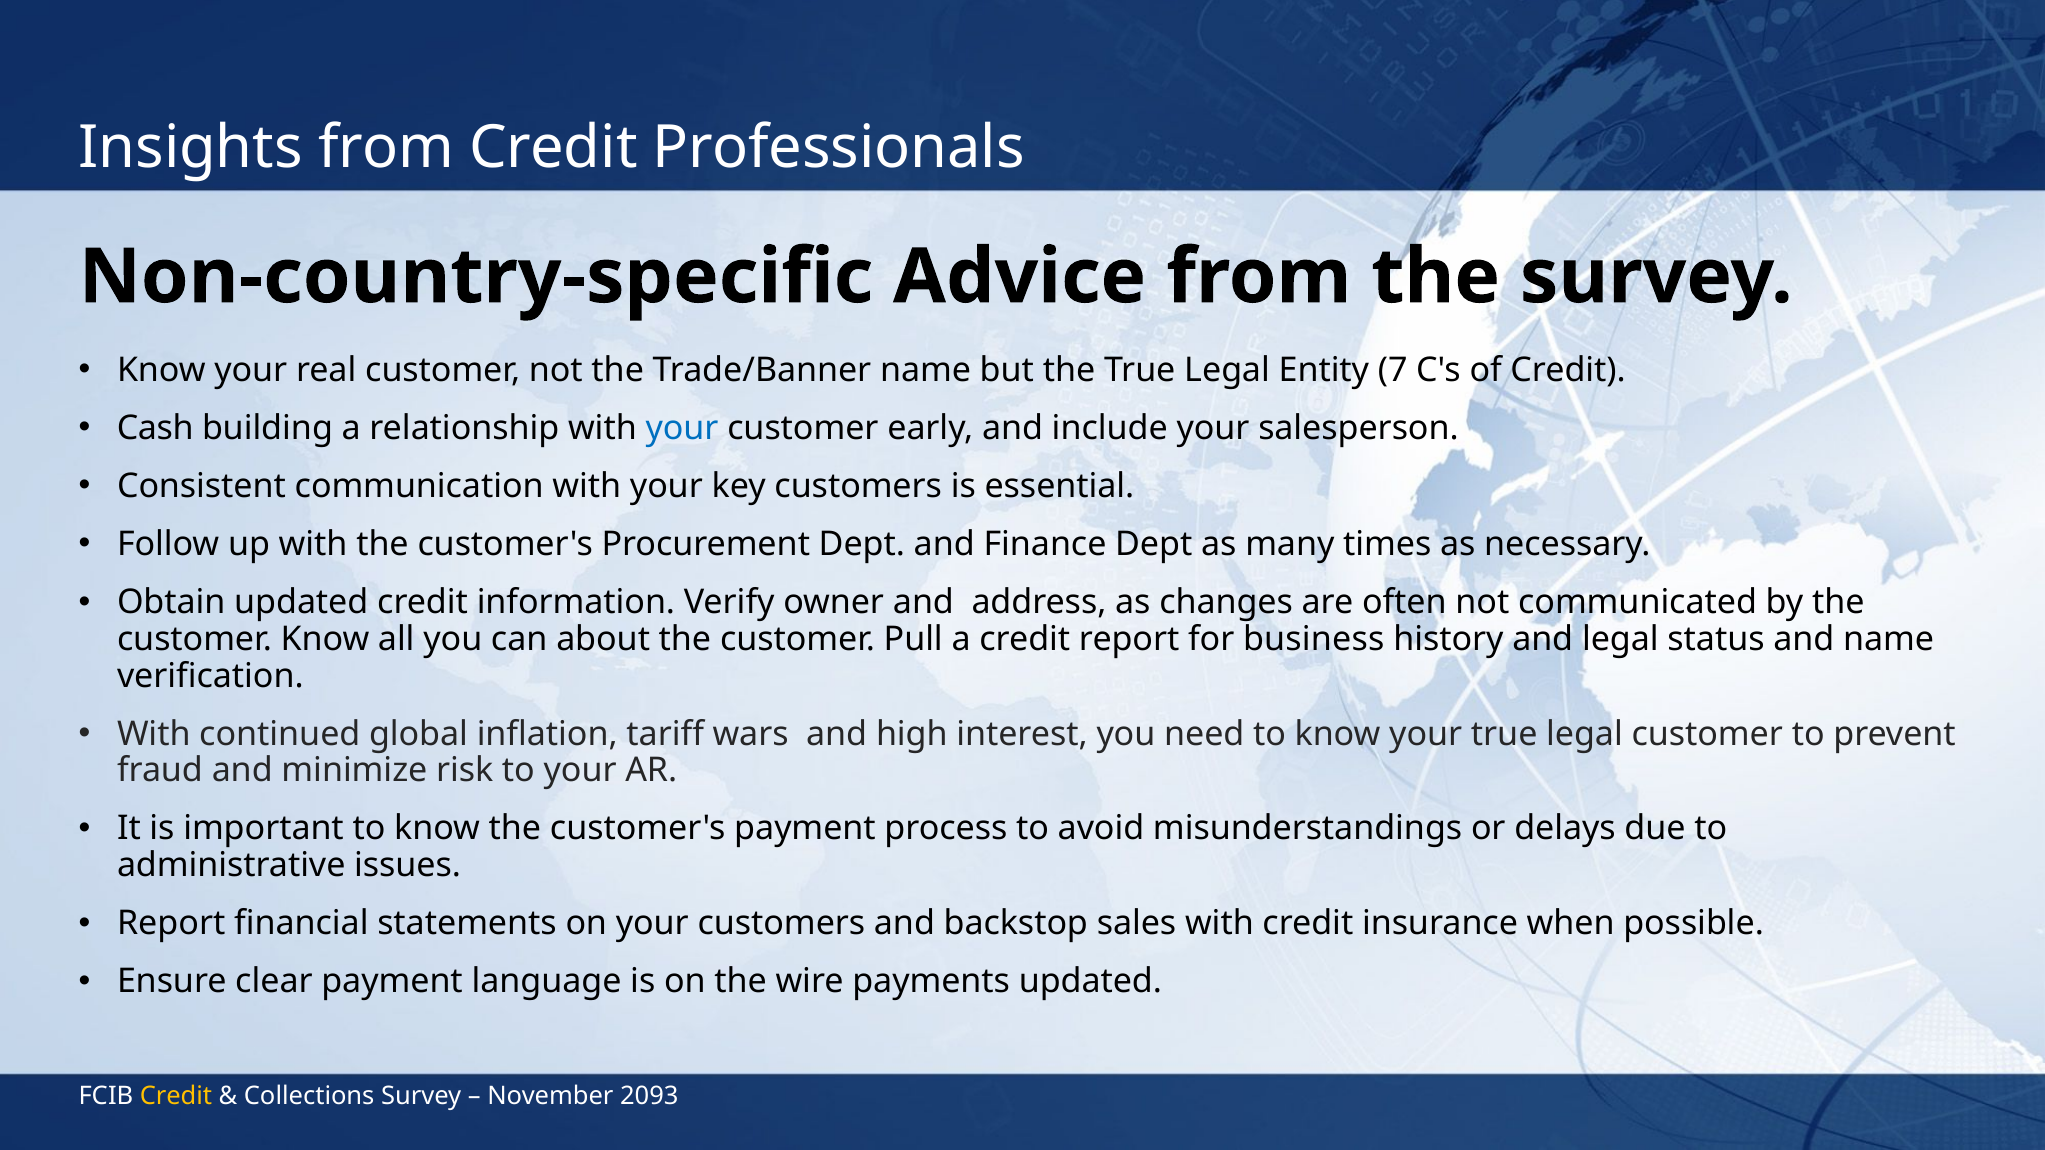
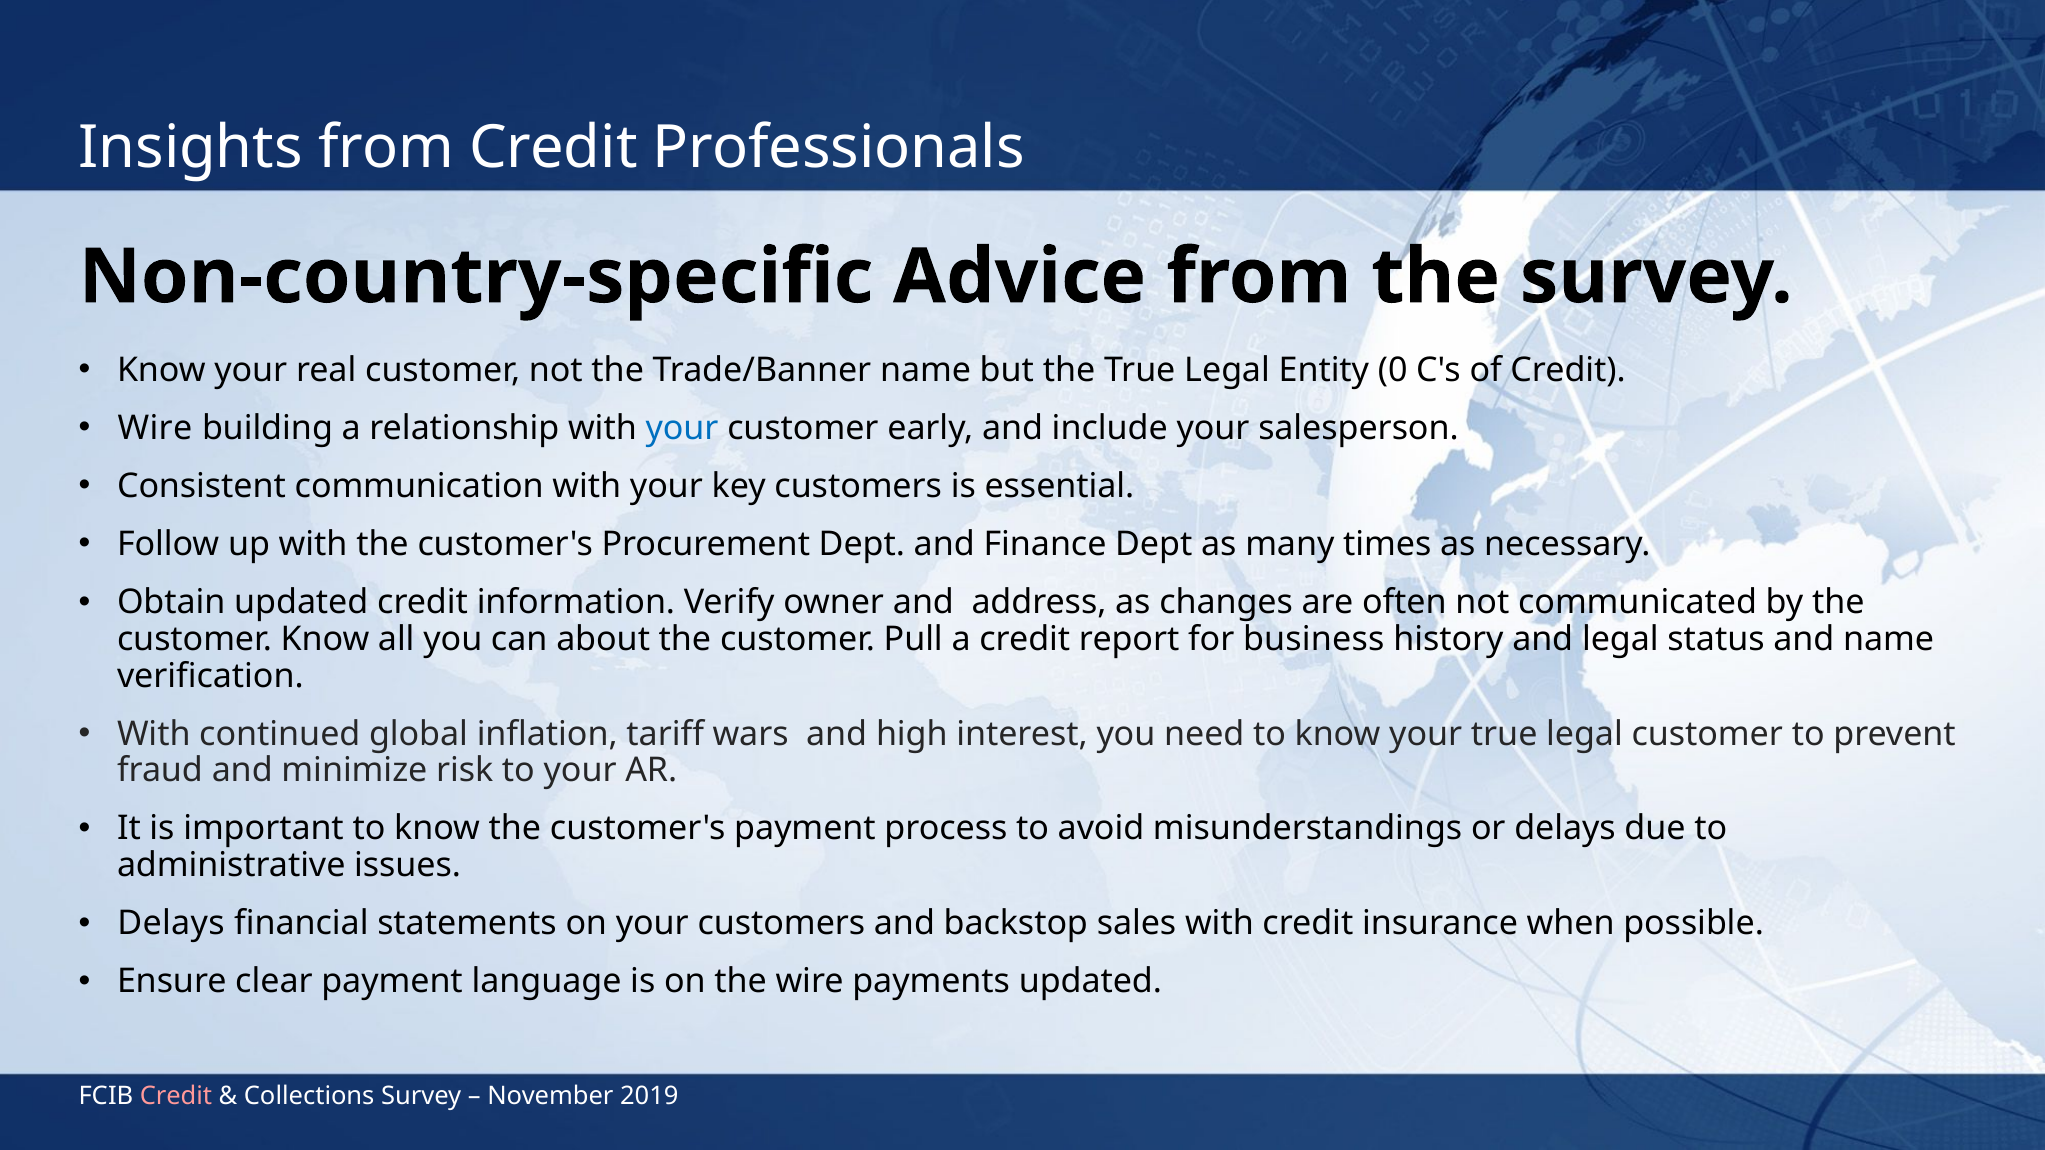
7: 7 -> 0
Cash at (155, 428): Cash -> Wire
Report at (171, 924): Report -> Delays
Credit at (176, 1096) colour: yellow -> pink
2093: 2093 -> 2019
